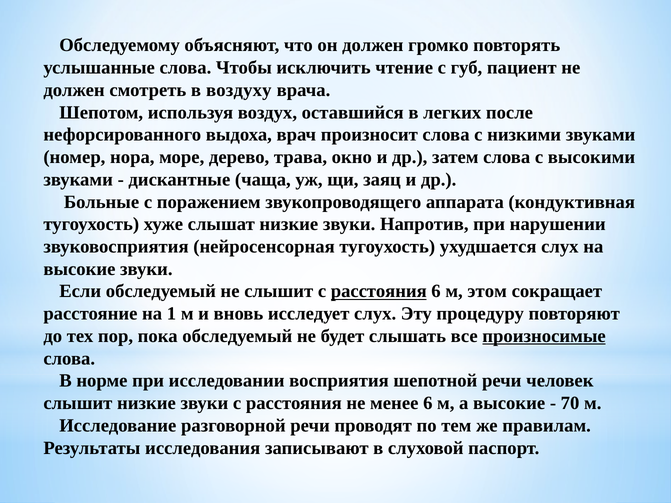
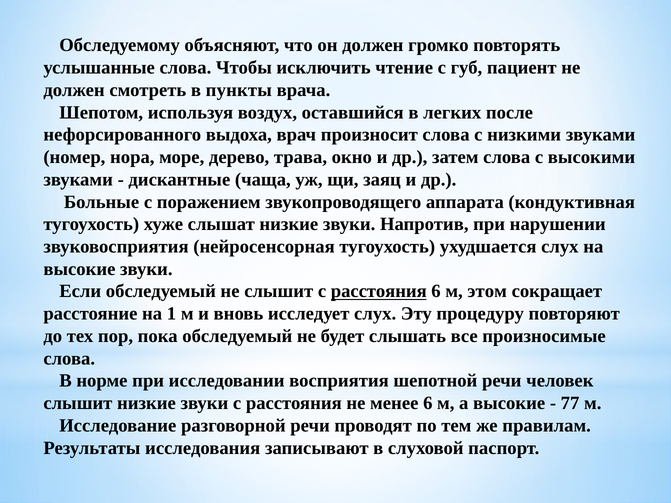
воздуху: воздуху -> пункты
произносимые underline: present -> none
70: 70 -> 77
